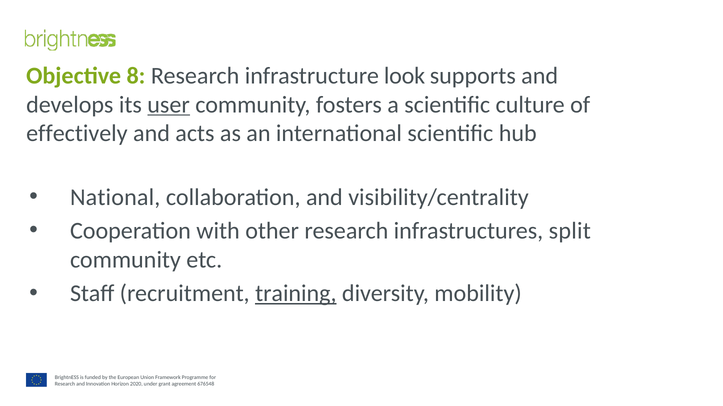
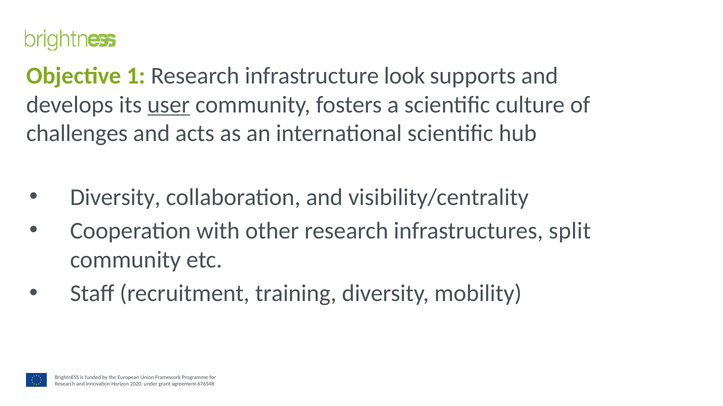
8: 8 -> 1
effectively: effectively -> challenges
National at (115, 198): National -> Diversity
training underline: present -> none
